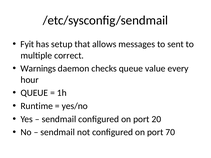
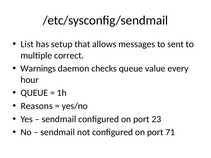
Fyit: Fyit -> List
Runtime: Runtime -> Reasons
20: 20 -> 23
70: 70 -> 71
